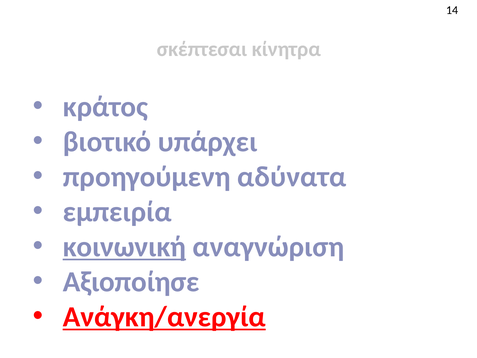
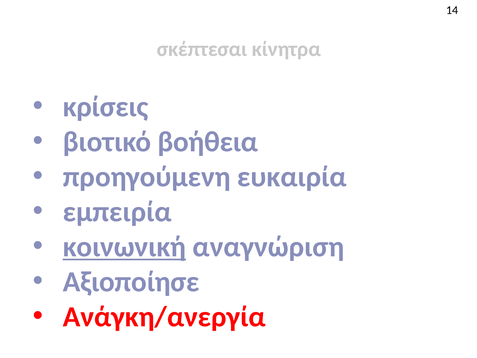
κράτος: κράτος -> κρίσεις
υπάρχει: υπάρχει -> βοήθεια
αδύνατα: αδύνατα -> ευκαιρία
Ανάγκη/ανεργία underline: present -> none
